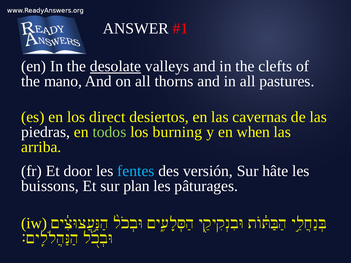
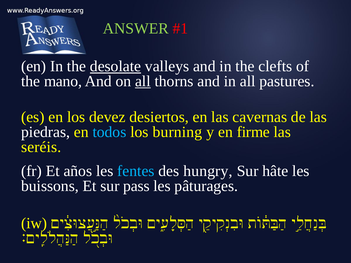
ANSWER colour: white -> light green
all at (143, 81) underline: none -> present
direct: direct -> devez
todos colour: light green -> light blue
when: when -> firme
arriba: arriba -> seréis
door: door -> años
versión: versión -> hungry
plan: plan -> pass
